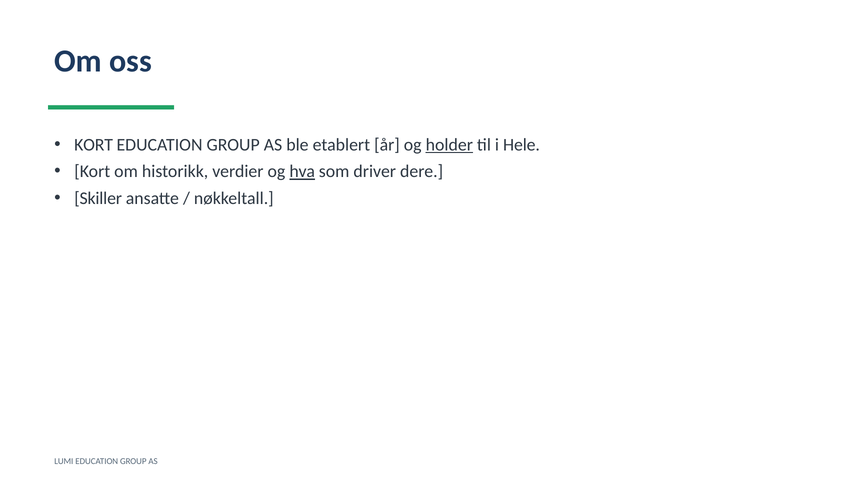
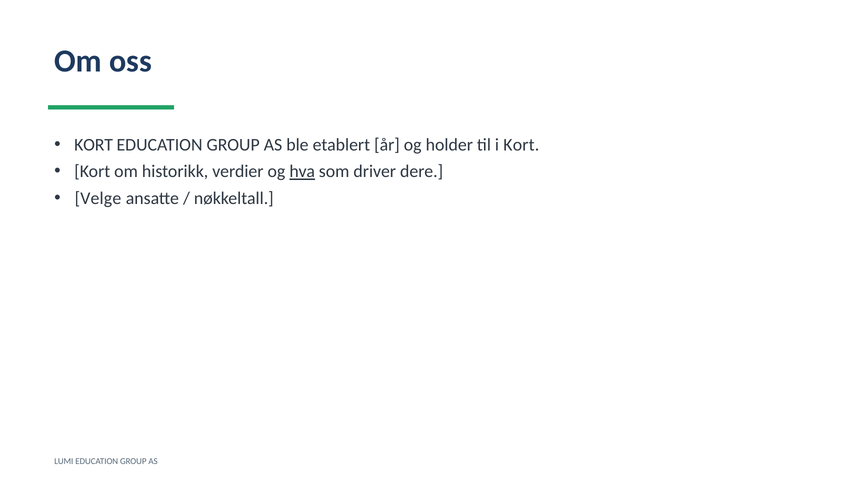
holder underline: present -> none
i Hele: Hele -> Kort
Skiller: Skiller -> Velge
